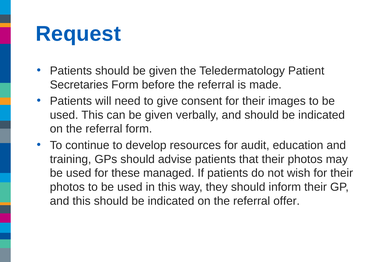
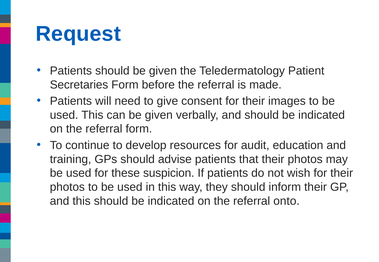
managed: managed -> suspicion
offer: offer -> onto
